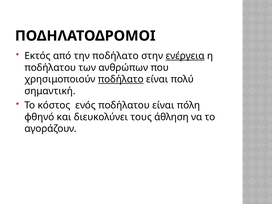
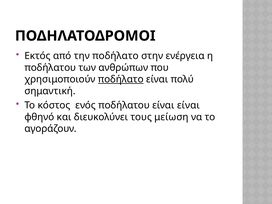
ενέργεια underline: present -> none
είναι πόλη: πόλη -> είναι
άθληση: άθληση -> μείωση
